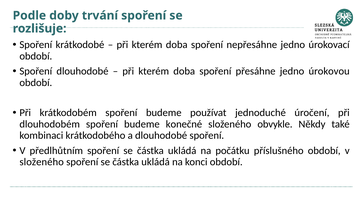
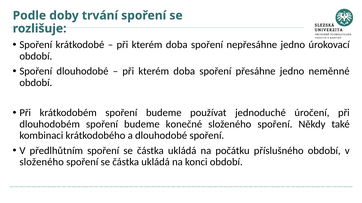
úrokovou: úrokovou -> neměnné
obvykle at (275, 125): obvykle -> spoření
